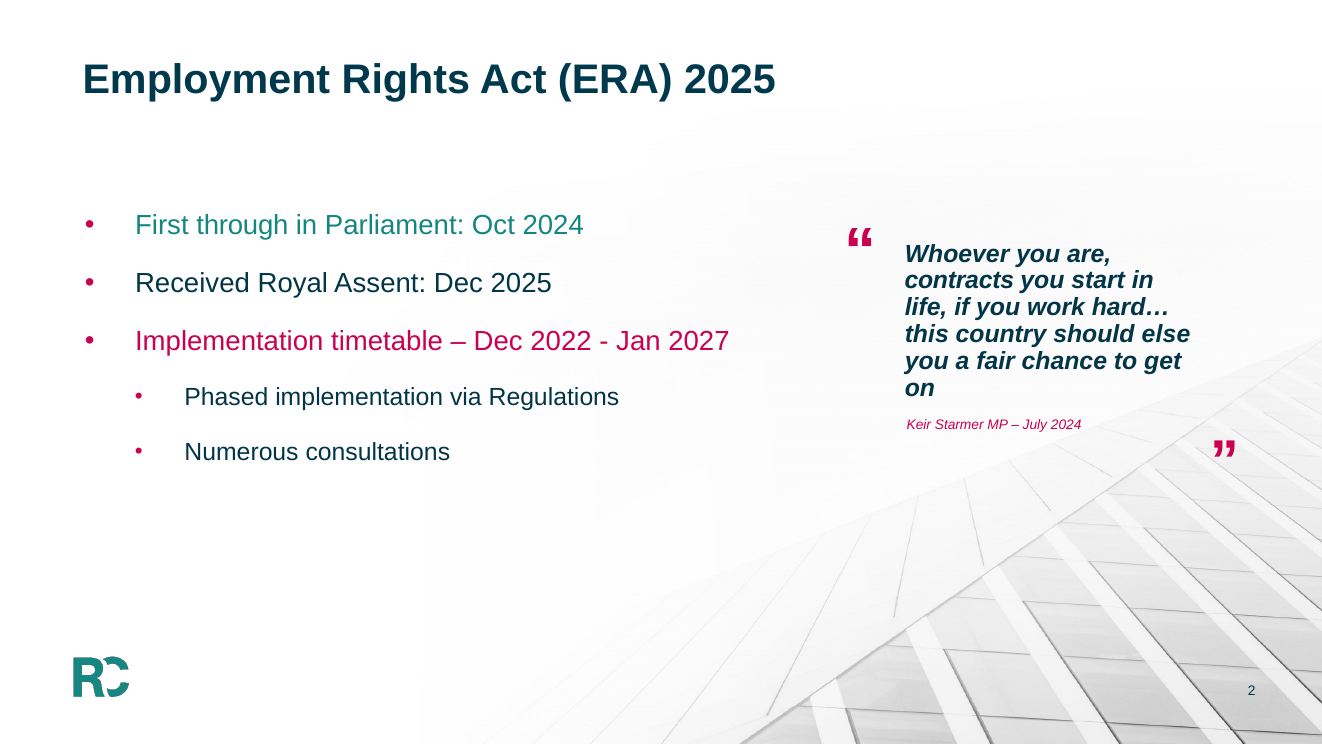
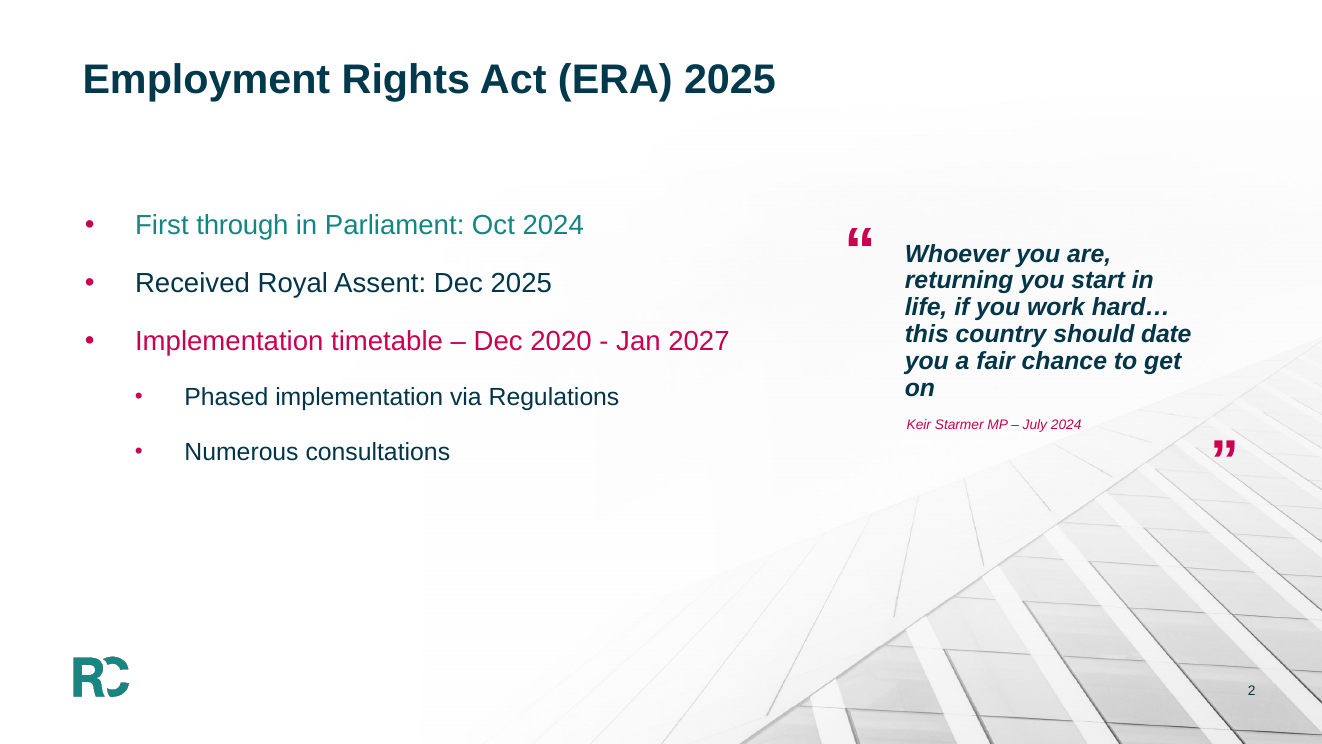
contracts: contracts -> returning
else: else -> date
2022: 2022 -> 2020
